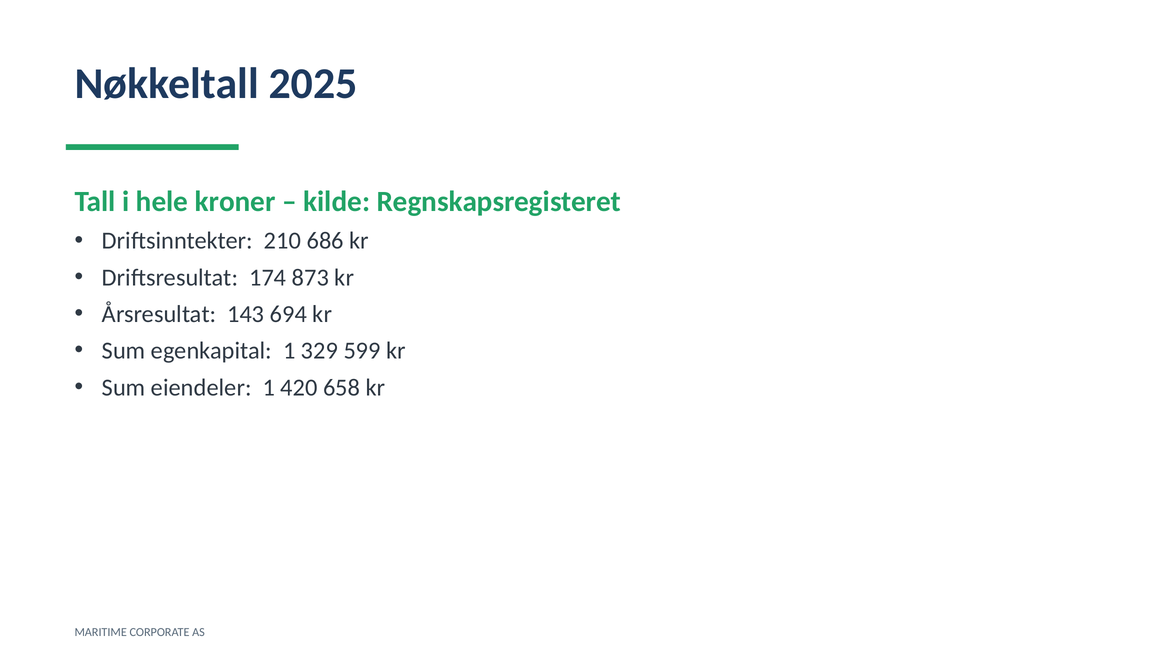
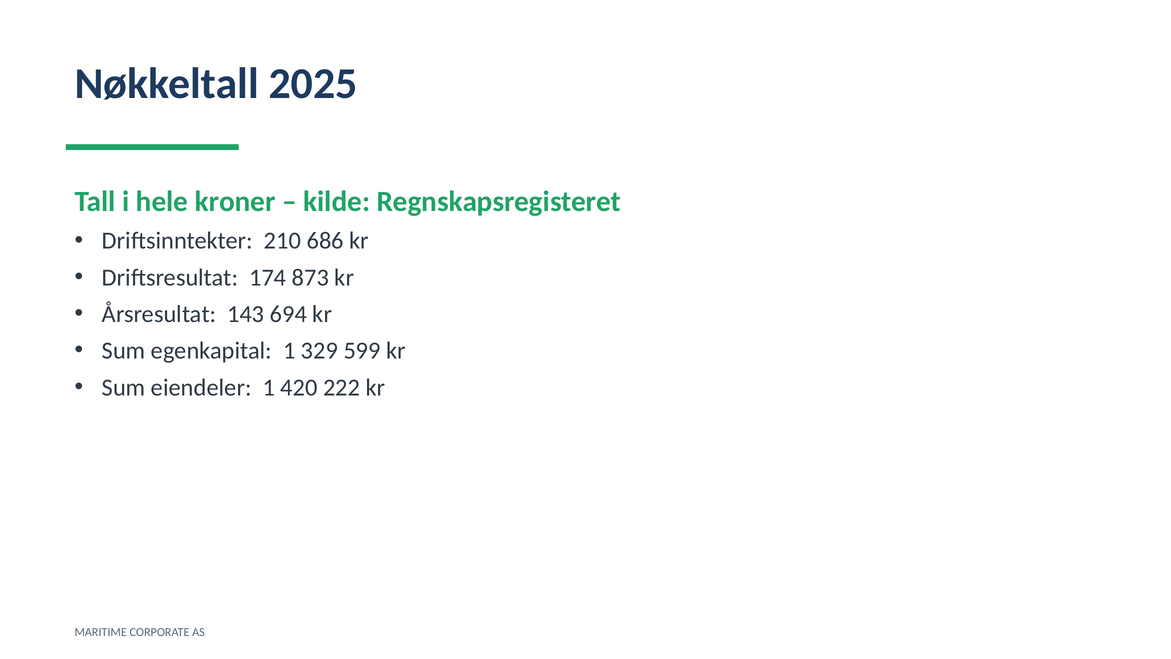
658: 658 -> 222
